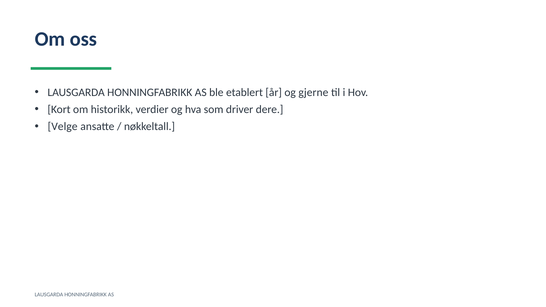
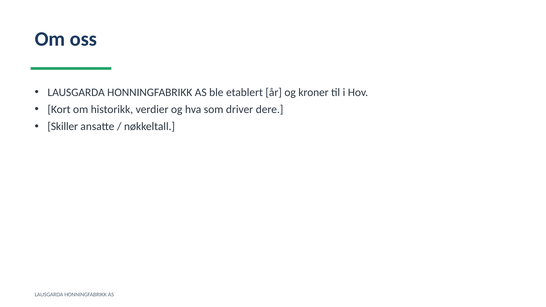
gjerne: gjerne -> kroner
Velge: Velge -> Skiller
